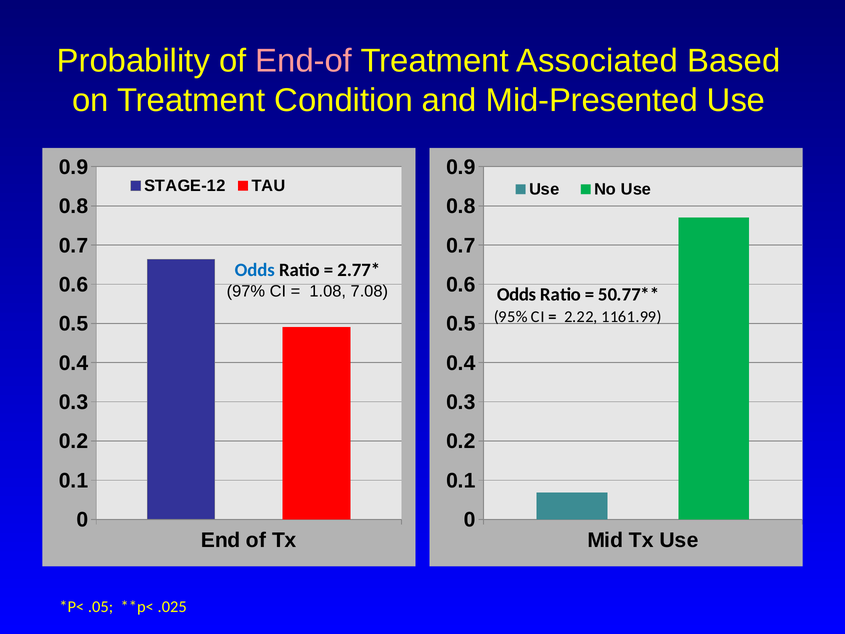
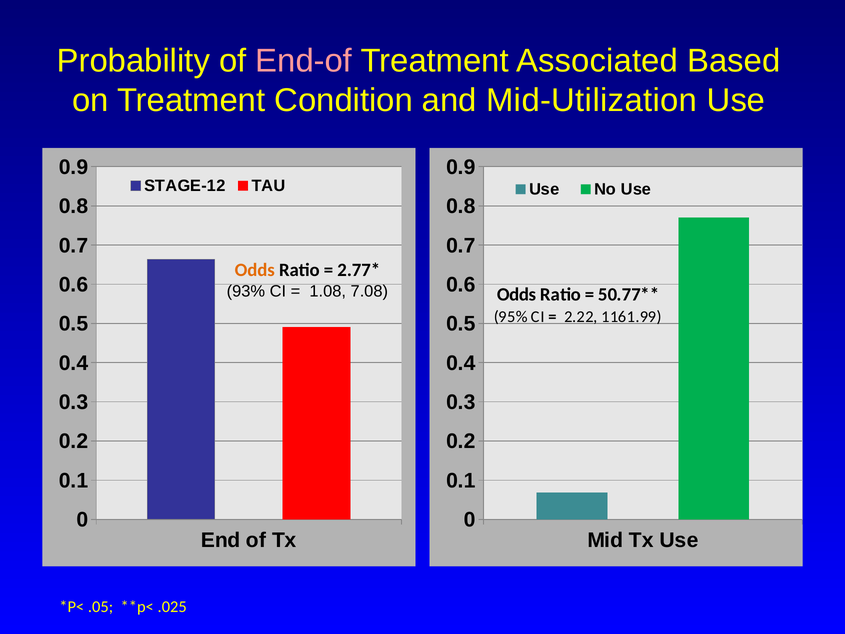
Mid-Presented: Mid-Presented -> Mid-Utilization
Odds at (255, 270) colour: blue -> orange
97%: 97% -> 93%
